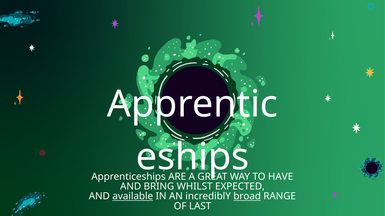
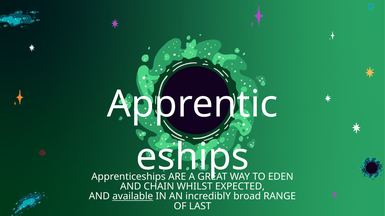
HAVE: HAVE -> EDEN
BRING: BRING -> CHAIN
broad underline: present -> none
